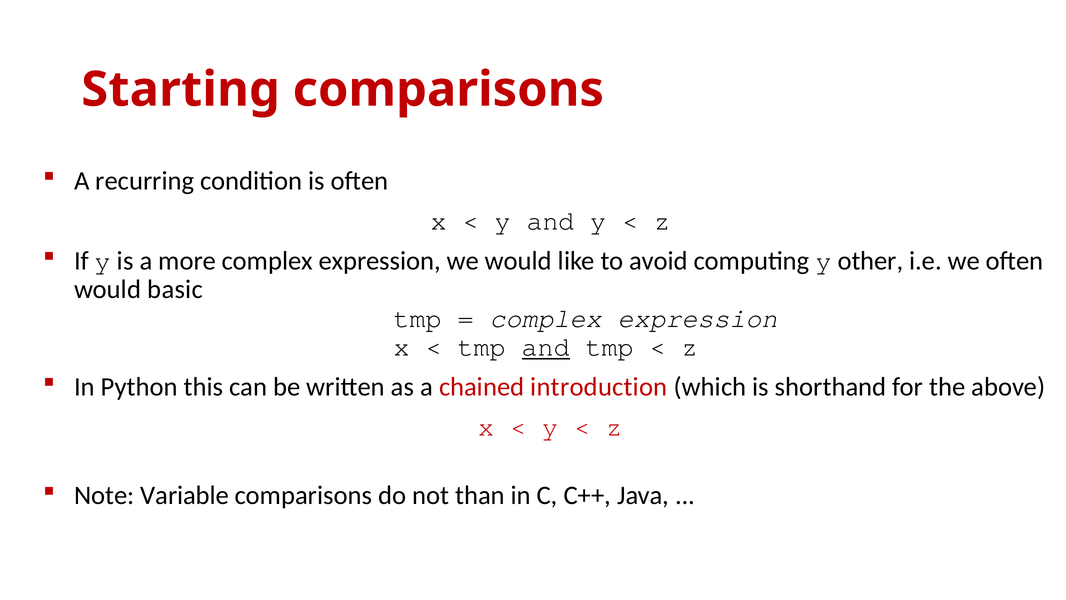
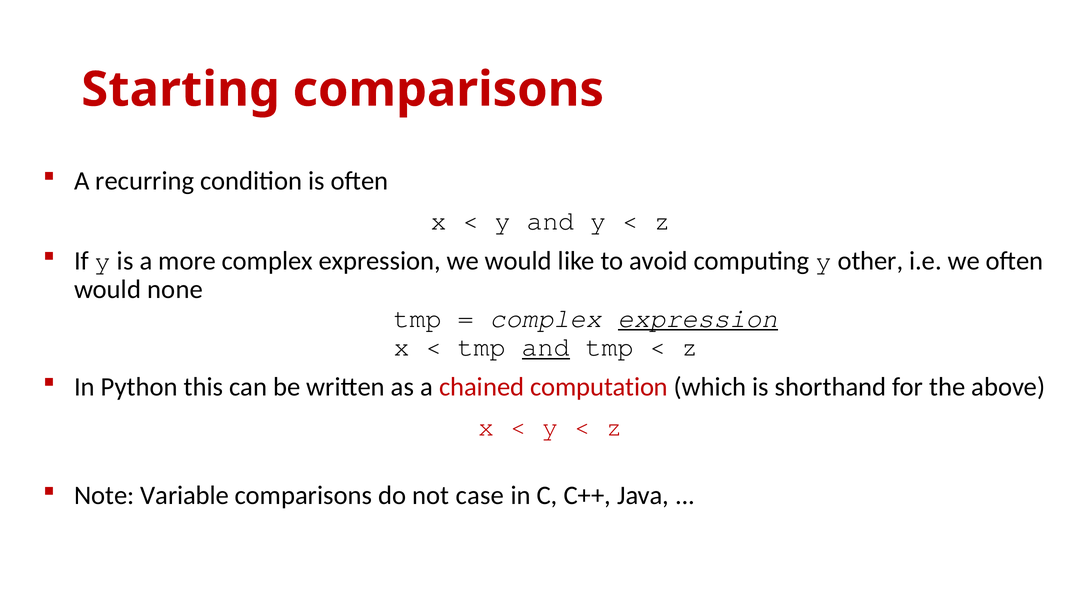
basic: basic -> none
expression at (698, 318) underline: none -> present
introduction: introduction -> computation
than: than -> case
